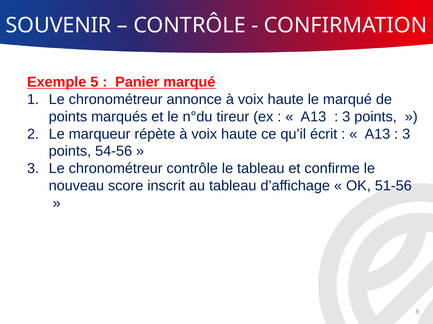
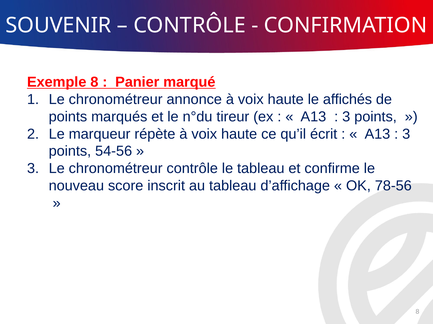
Exemple 5: 5 -> 8
le marqué: marqué -> affichés
51-56: 51-56 -> 78-56
